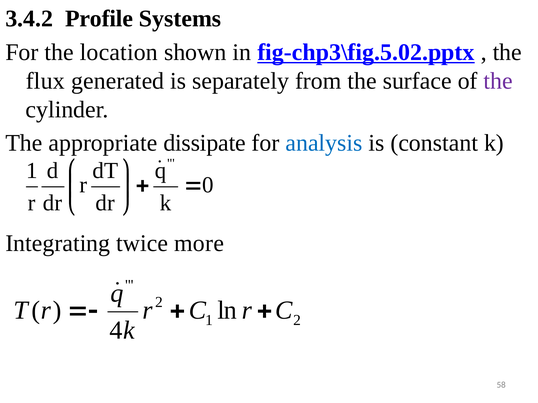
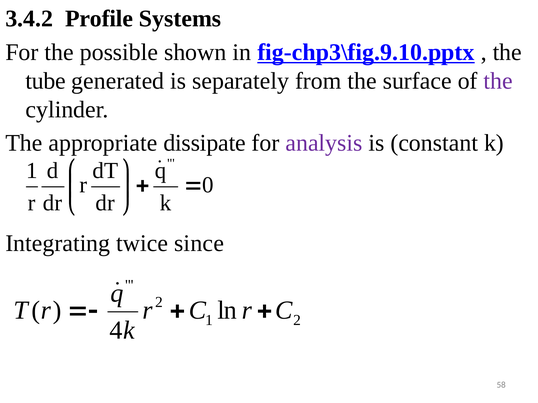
location: location -> possible
fig-chp3\fig.5.02.pptx: fig-chp3\fig.5.02.pptx -> fig-chp3\fig.9.10.pptx
flux: flux -> tube
analysis colour: blue -> purple
more: more -> since
